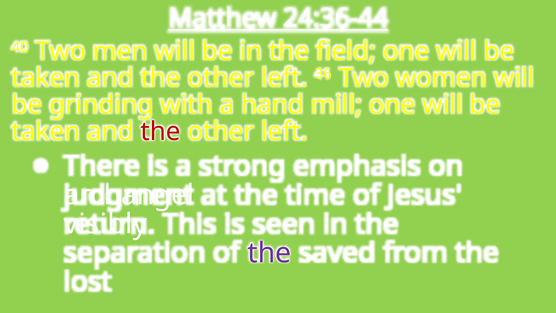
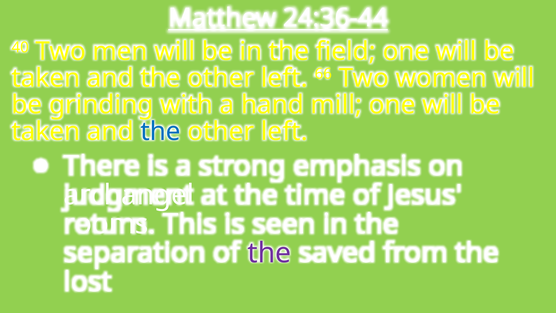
36: 36 -> 66
the at (161, 131) colour: red -> blue
visibly: visibly -> rooms
